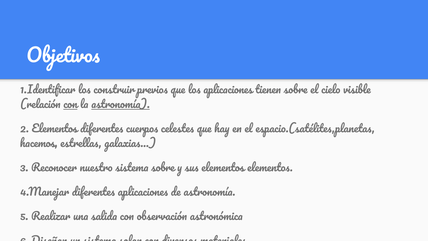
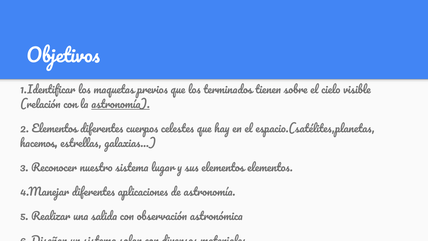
construir: construir -> maquetas
los aplicaciones: aplicaciones -> terminados
con at (70, 105) underline: present -> none
sistema sobre: sobre -> lugar
